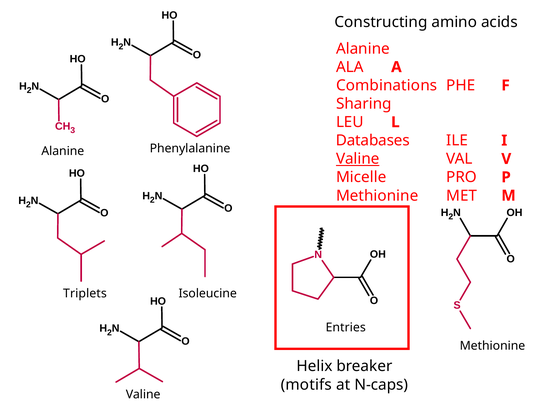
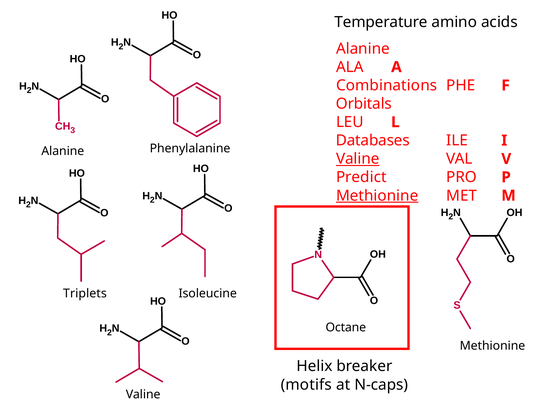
Constructing: Constructing -> Temperature
Sharing: Sharing -> Orbitals
Micelle: Micelle -> Predict
Methionine at (377, 196) underline: none -> present
Entries: Entries -> Octane
